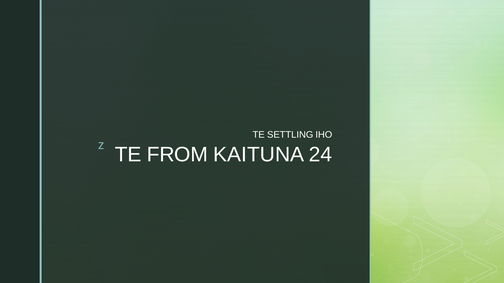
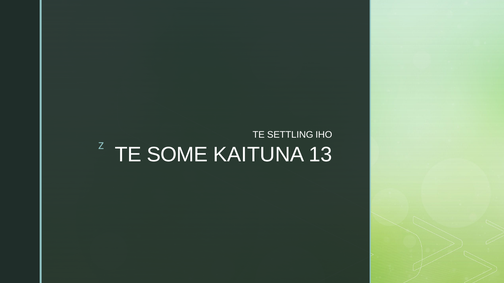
FROM: FROM -> SOME
24: 24 -> 13
